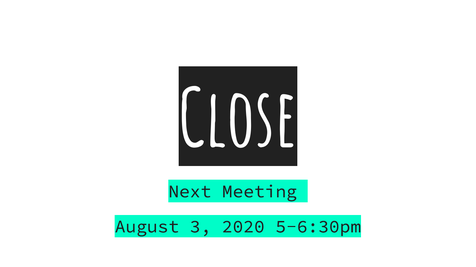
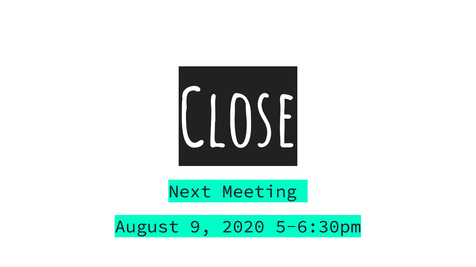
3: 3 -> 9
